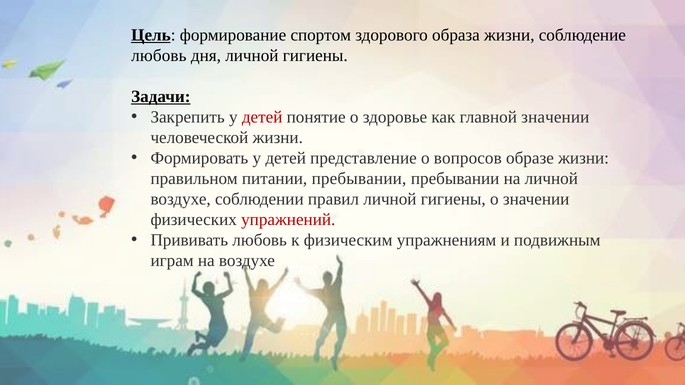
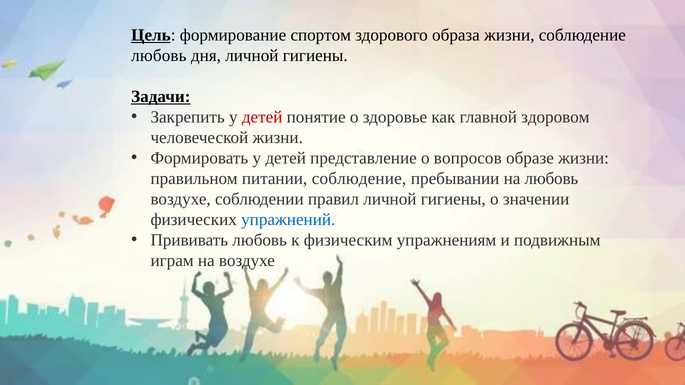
главной значении: значении -> здоровом
питании пребывании: пребывании -> соблюдение
на личной: личной -> любовь
упражнений colour: red -> blue
